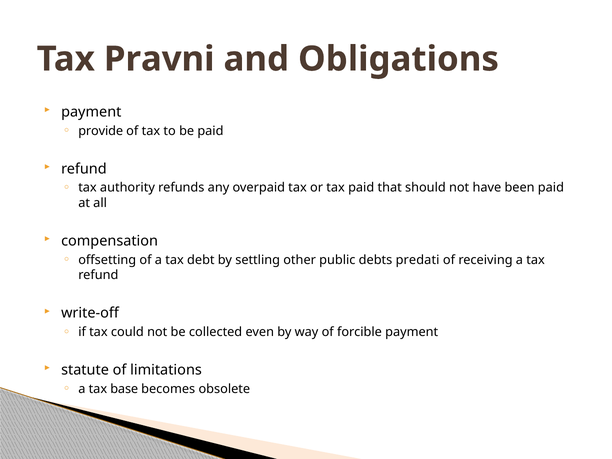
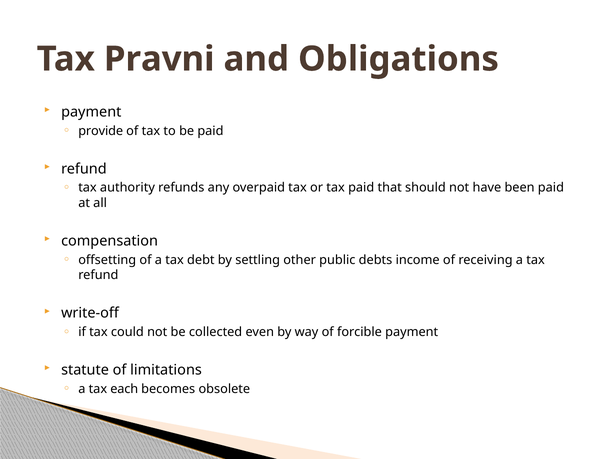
predati: predati -> income
base: base -> each
